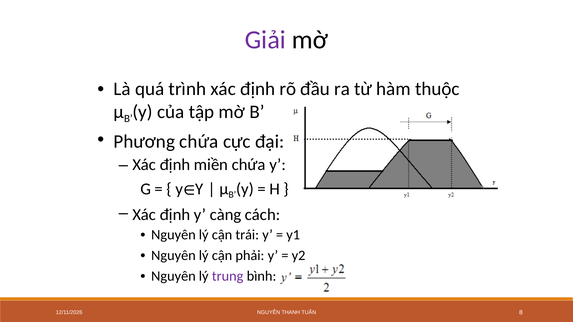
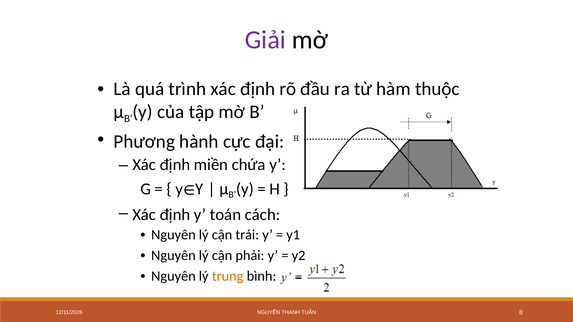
Phương chứa: chứa -> hành
càng: càng -> toán
trung colour: purple -> orange
